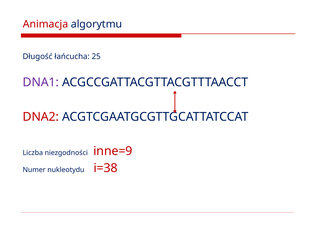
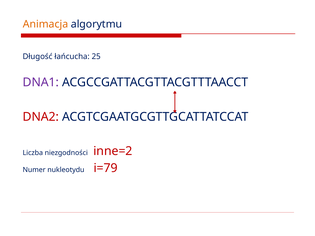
Animacja colour: red -> orange
inne=9: inne=9 -> inne=2
i=38: i=38 -> i=79
